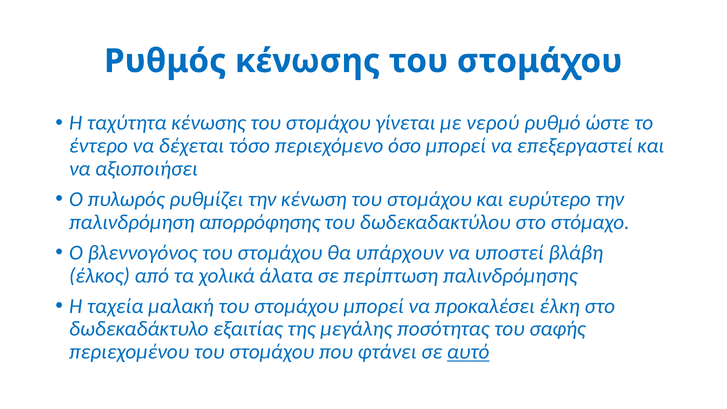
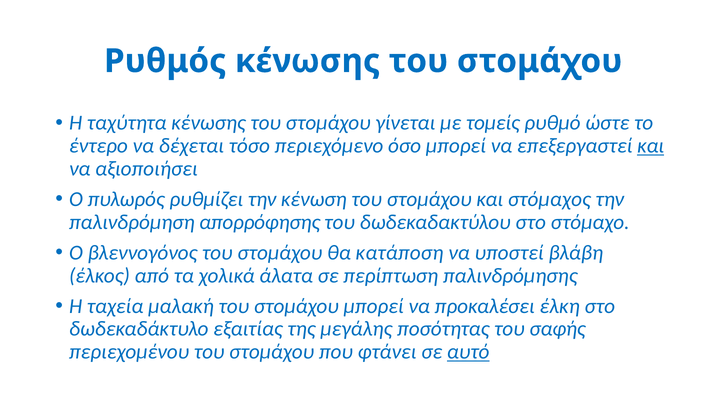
νερού: νερού -> τομείς
και at (651, 146) underline: none -> present
ευρύτερο: ευρύτερο -> στόμαχος
υπάρχουν: υπάρχουν -> κατάποση
